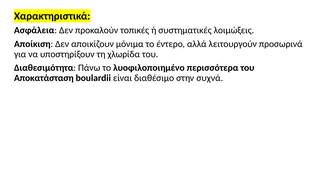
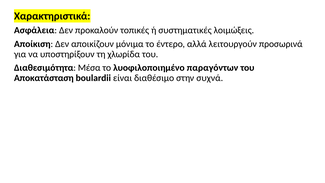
Πάνω: Πάνω -> Μέσα
περισσότερα: περισσότερα -> παραγόντων
